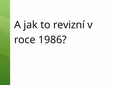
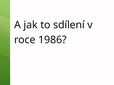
revizní: revizní -> sdílení
